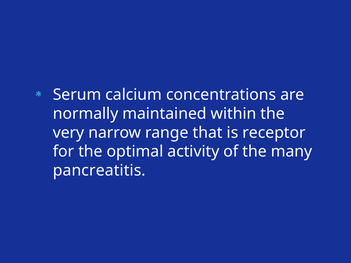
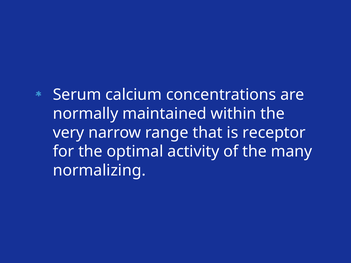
pancreatitis: pancreatitis -> normalizing
